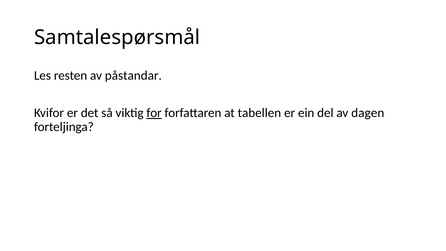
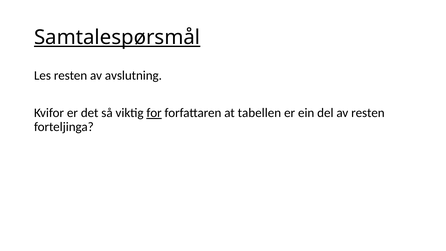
Samtalespørsmål underline: none -> present
påstandar: påstandar -> avslutning
av dagen: dagen -> resten
